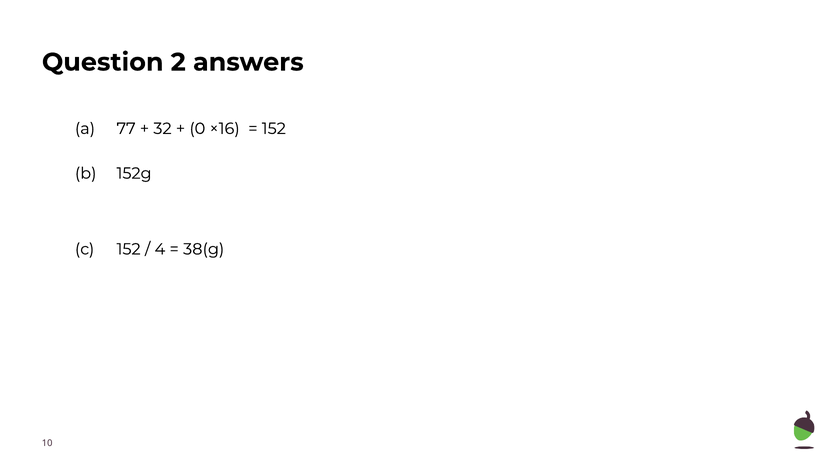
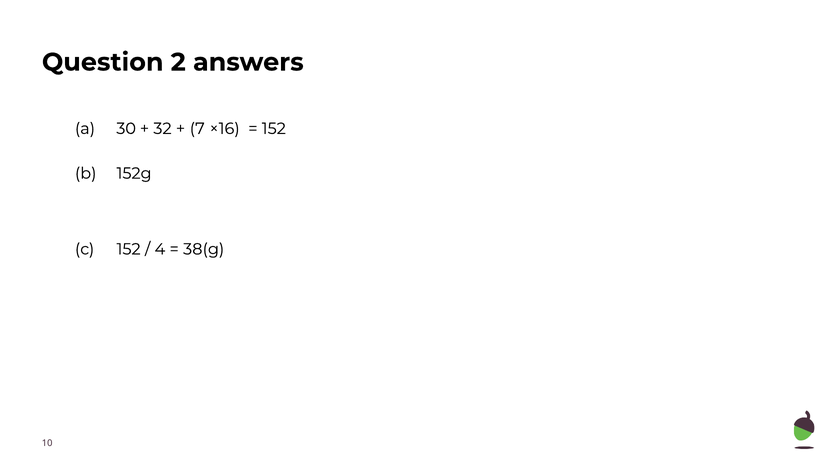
77: 77 -> 30
0: 0 -> 7
